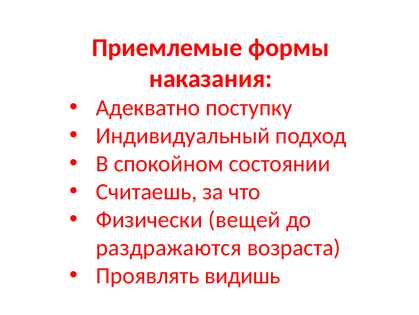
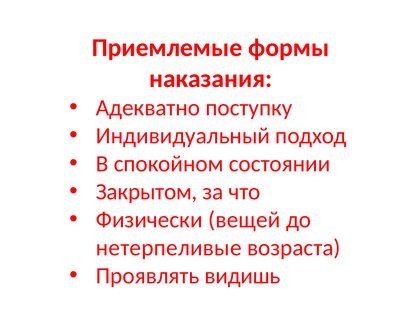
Считаешь: Считаешь -> Закрытом
раздражаются: раздражаются -> нетерпеливые
